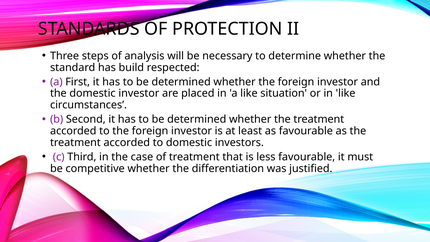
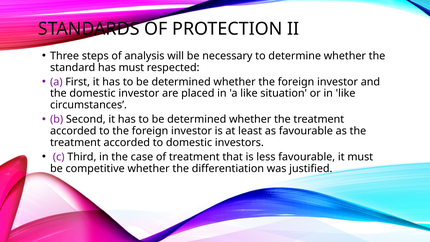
has build: build -> must
